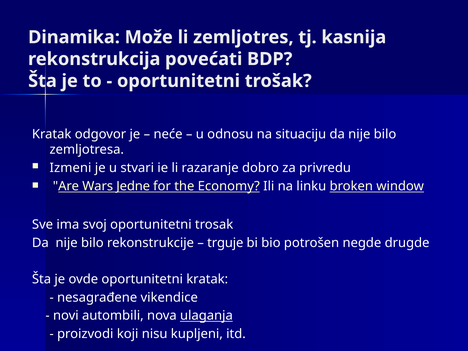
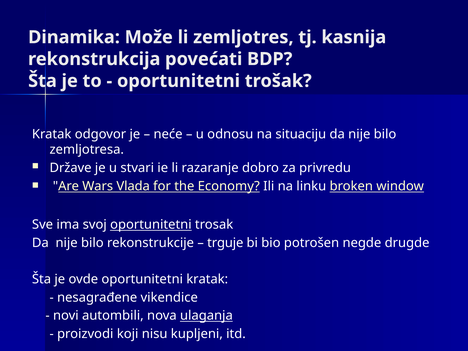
Izmeni: Izmeni -> Države
Jedne: Jedne -> Vlada
oportunitetni at (151, 225) underline: none -> present
